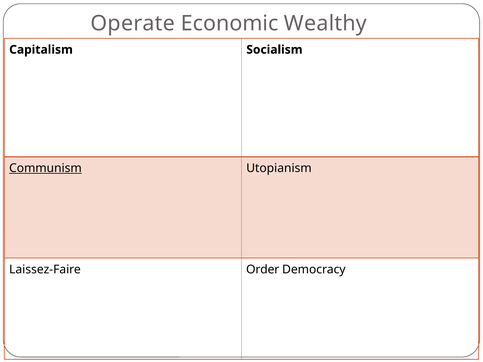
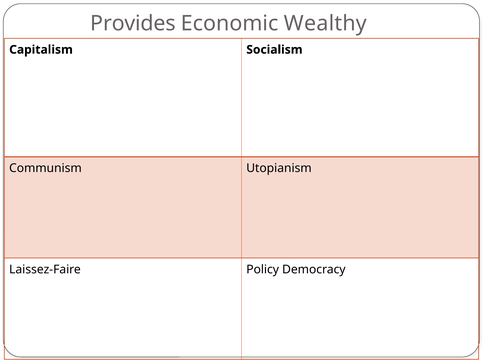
Operate: Operate -> Provides
Communism underline: present -> none
Order: Order -> Policy
